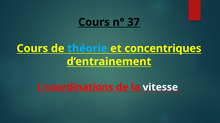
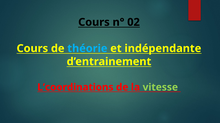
37: 37 -> 02
concentriques: concentriques -> indépendante
vitesse colour: white -> light green
